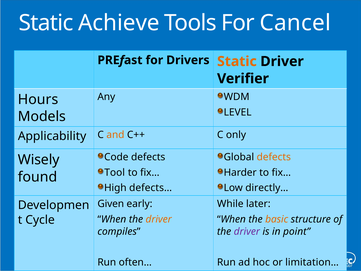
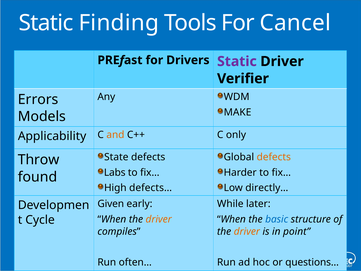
Achieve: Achieve -> Finding
Static at (237, 61) colour: orange -> purple
Hours: Hours -> Errors
LEVEL: LEVEL -> MAKE
Code: Code -> State
Wisely: Wisely -> Throw
Tool: Tool -> Labs
basic colour: orange -> blue
driver at (247, 231) colour: purple -> orange
limitation…: limitation… -> questions…
